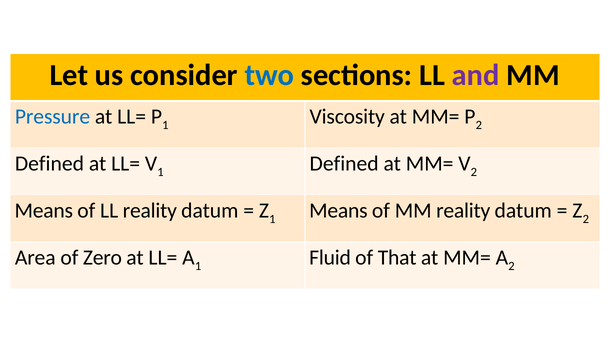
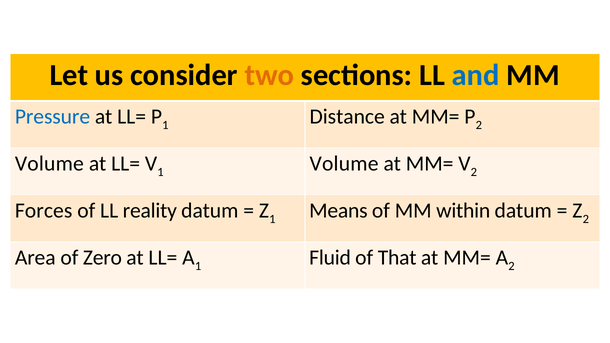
two colour: blue -> orange
and colour: purple -> blue
Viscosity: Viscosity -> Distance
Defined at (49, 164): Defined -> Volume
Defined at (344, 164): Defined -> Volume
Means at (44, 211): Means -> Forces
MM reality: reality -> within
